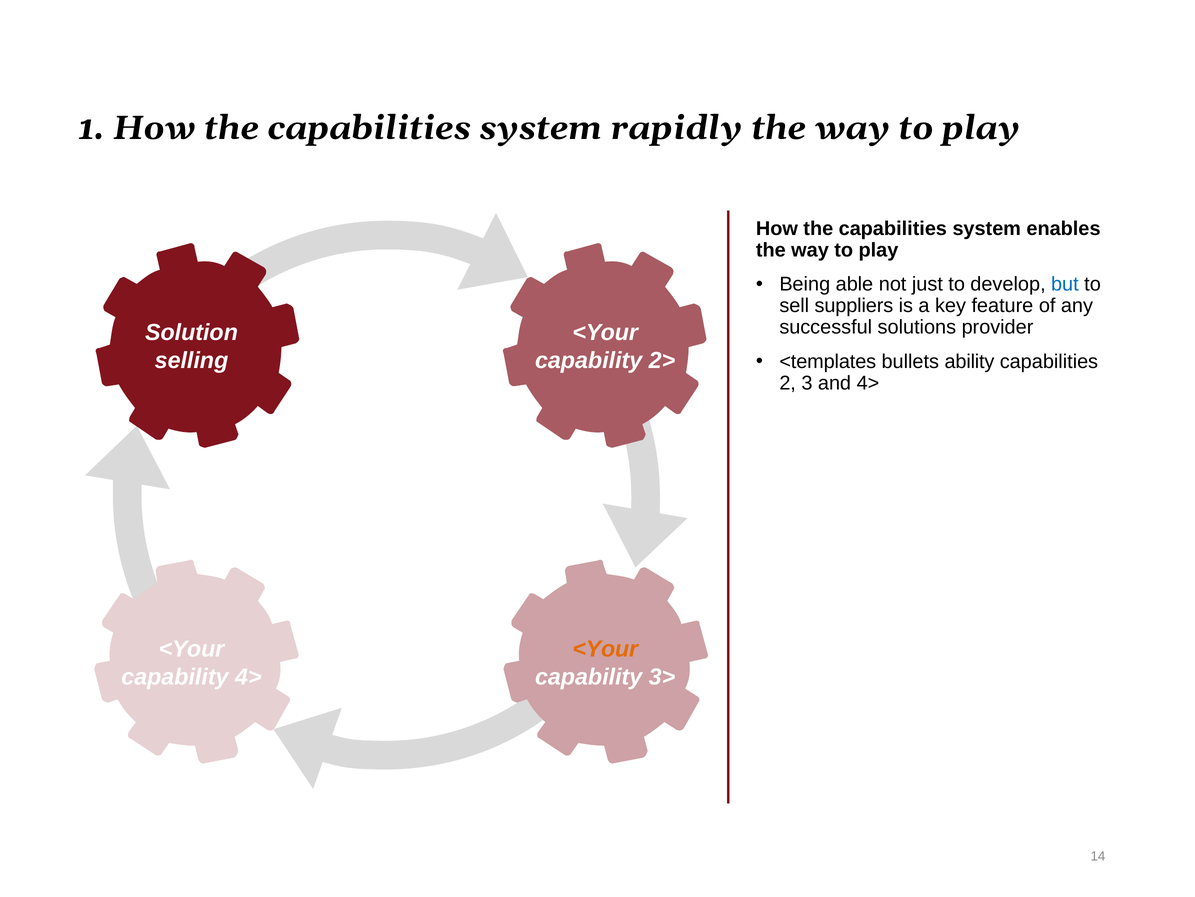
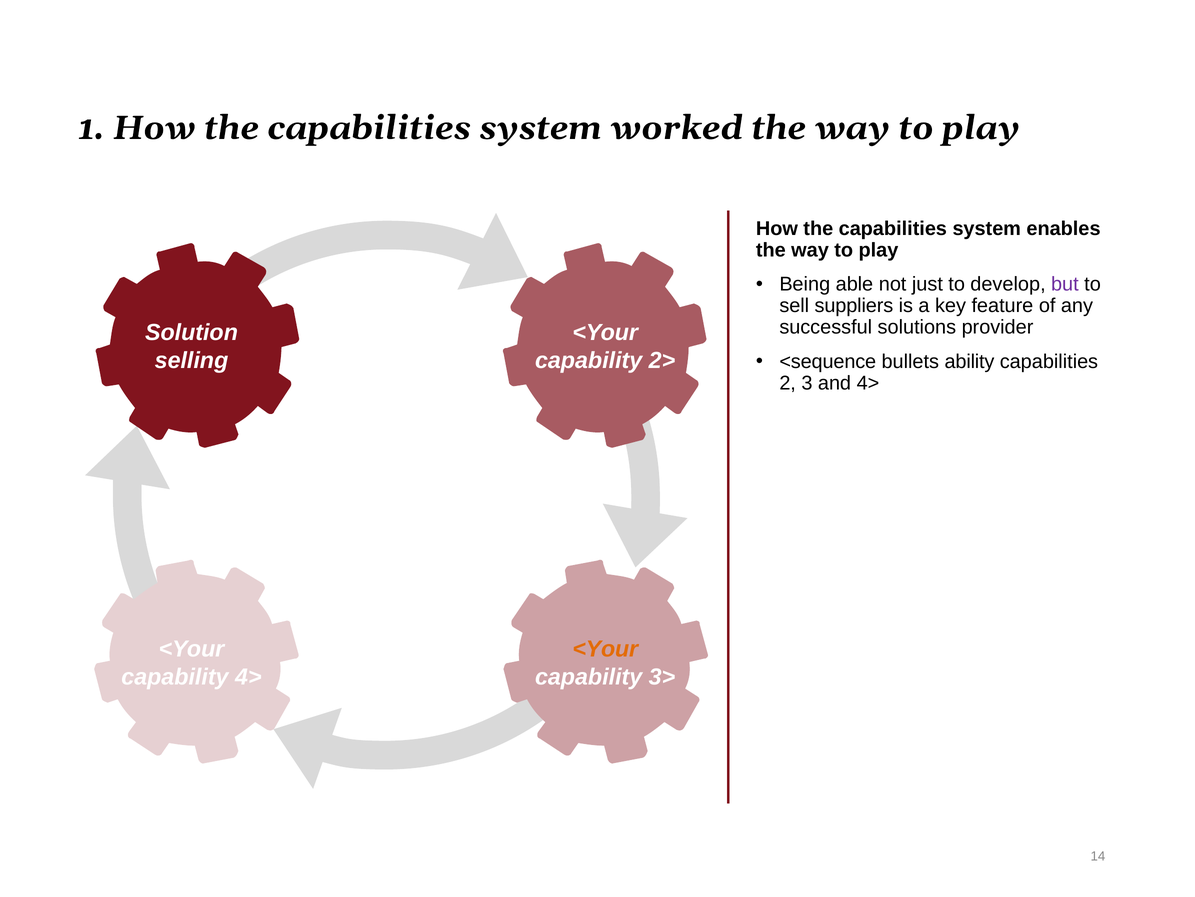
rapidly: rapidly -> worked
but colour: blue -> purple
<templates: <templates -> <sequence
